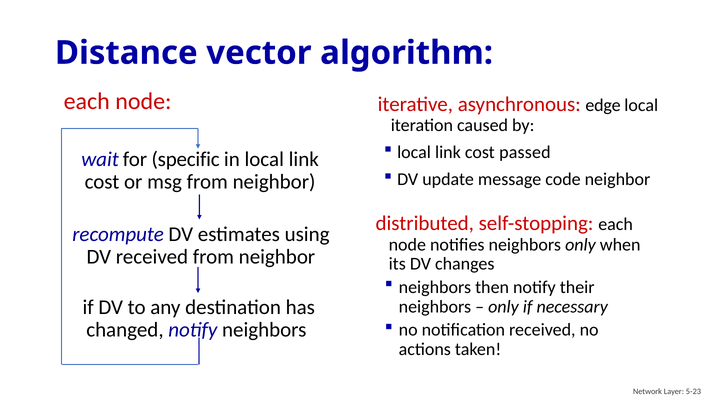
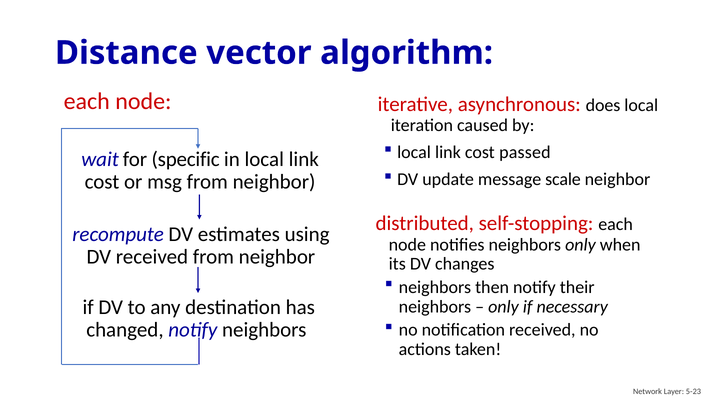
edge: edge -> does
code: code -> scale
